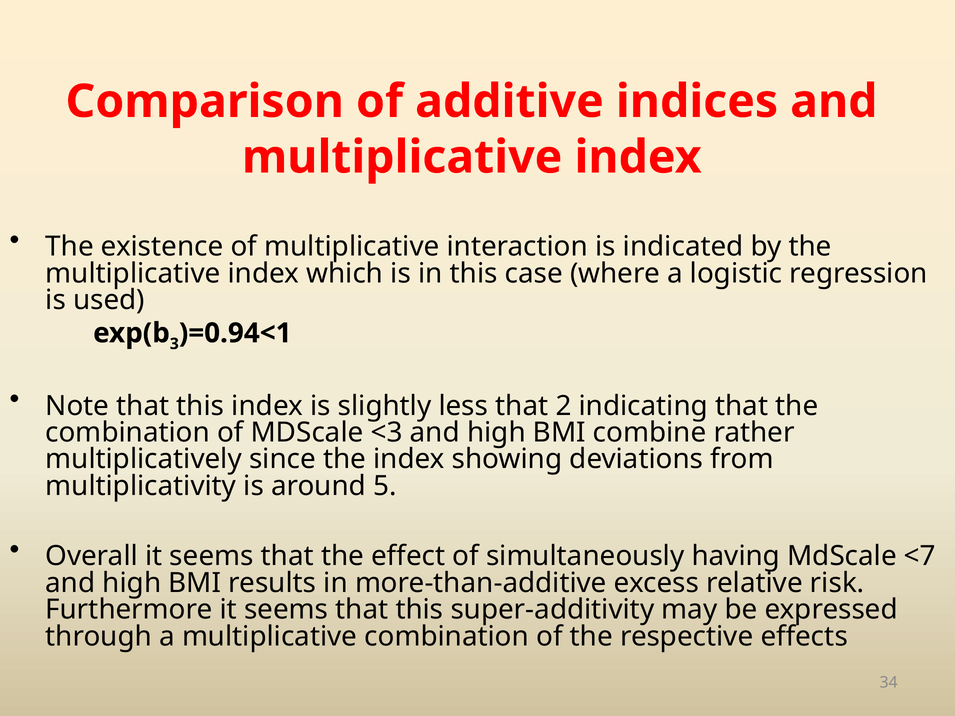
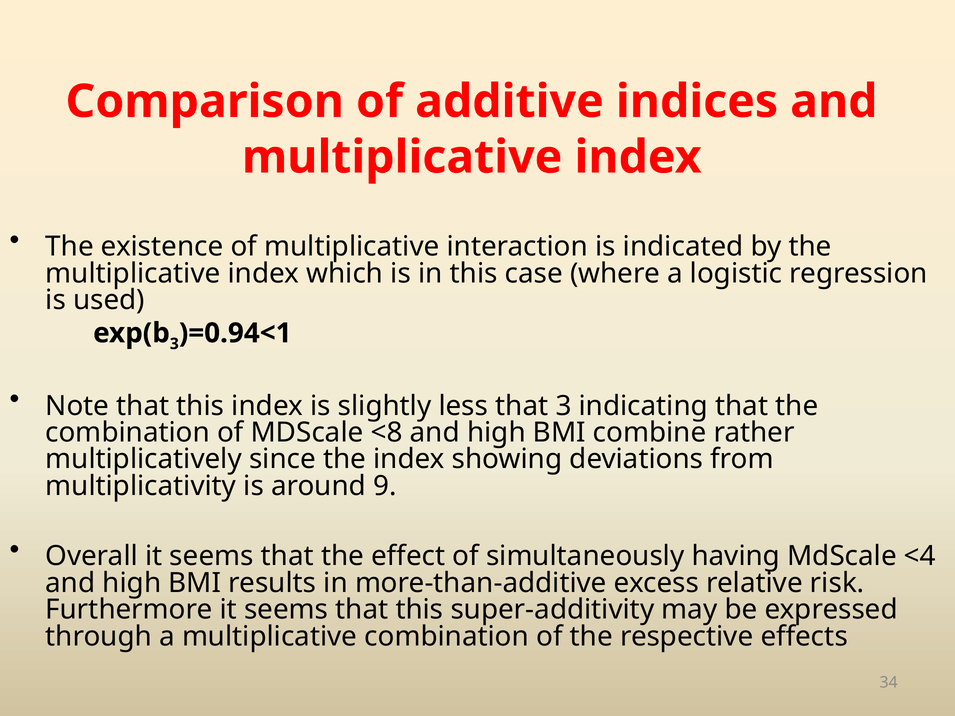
that 2: 2 -> 3
<3: <3 -> <8
5: 5 -> 9
<7: <7 -> <4
